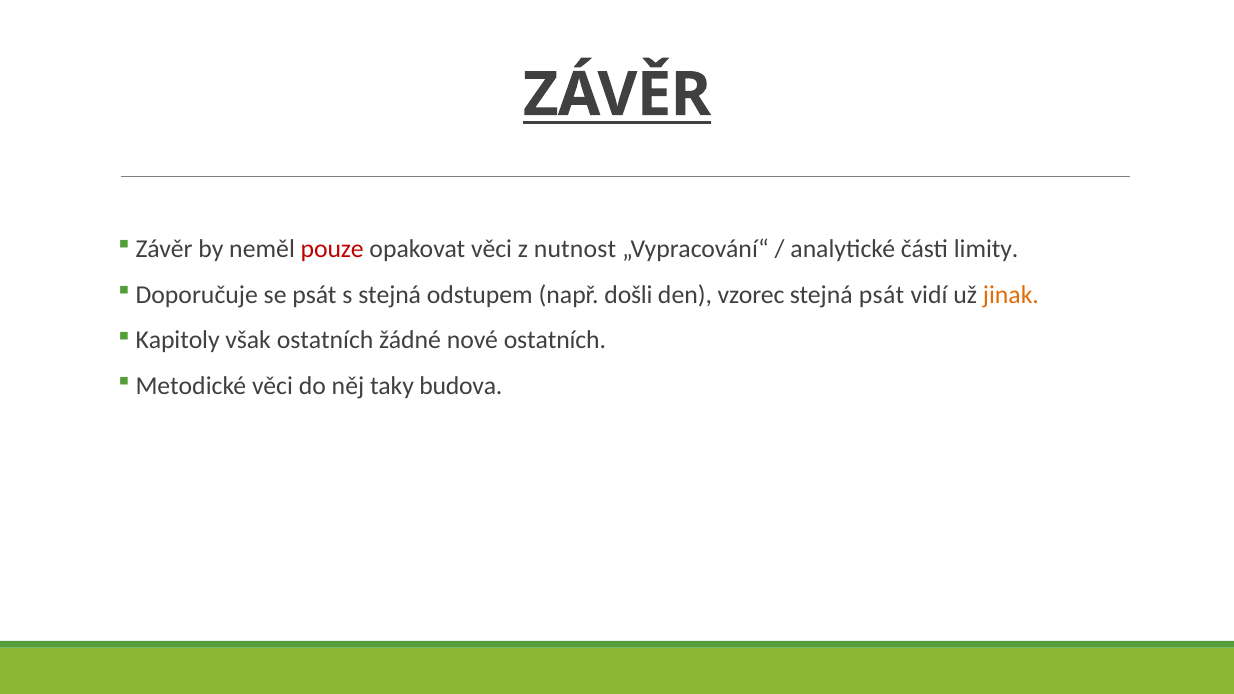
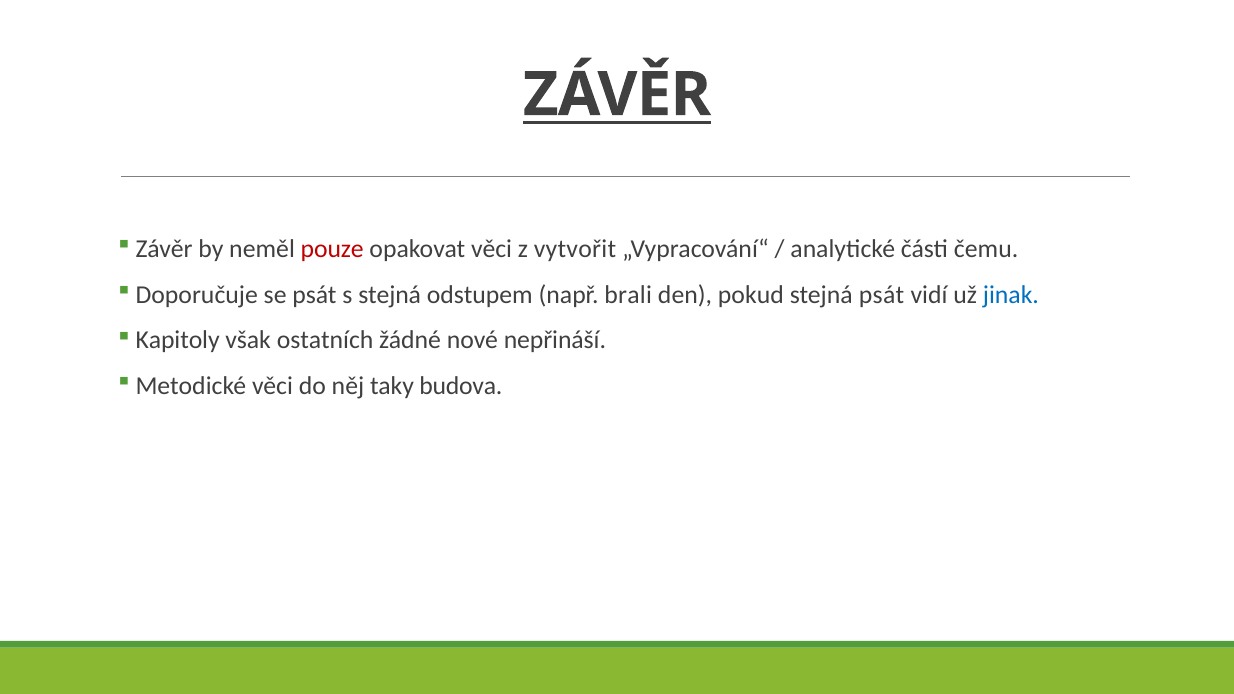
nutnost: nutnost -> vytvořit
limity: limity -> čemu
došli: došli -> brali
vzorec: vzorec -> pokud
jinak colour: orange -> blue
nové ostatních: ostatních -> nepřináší
